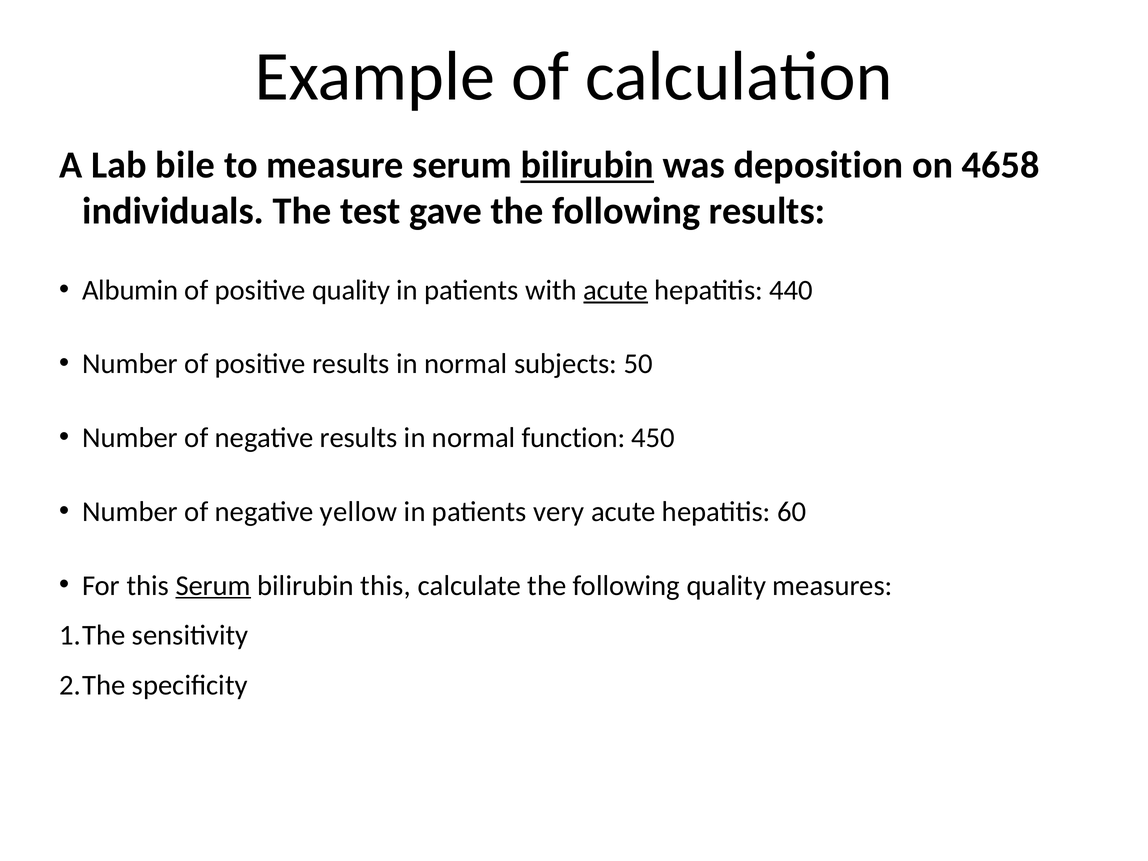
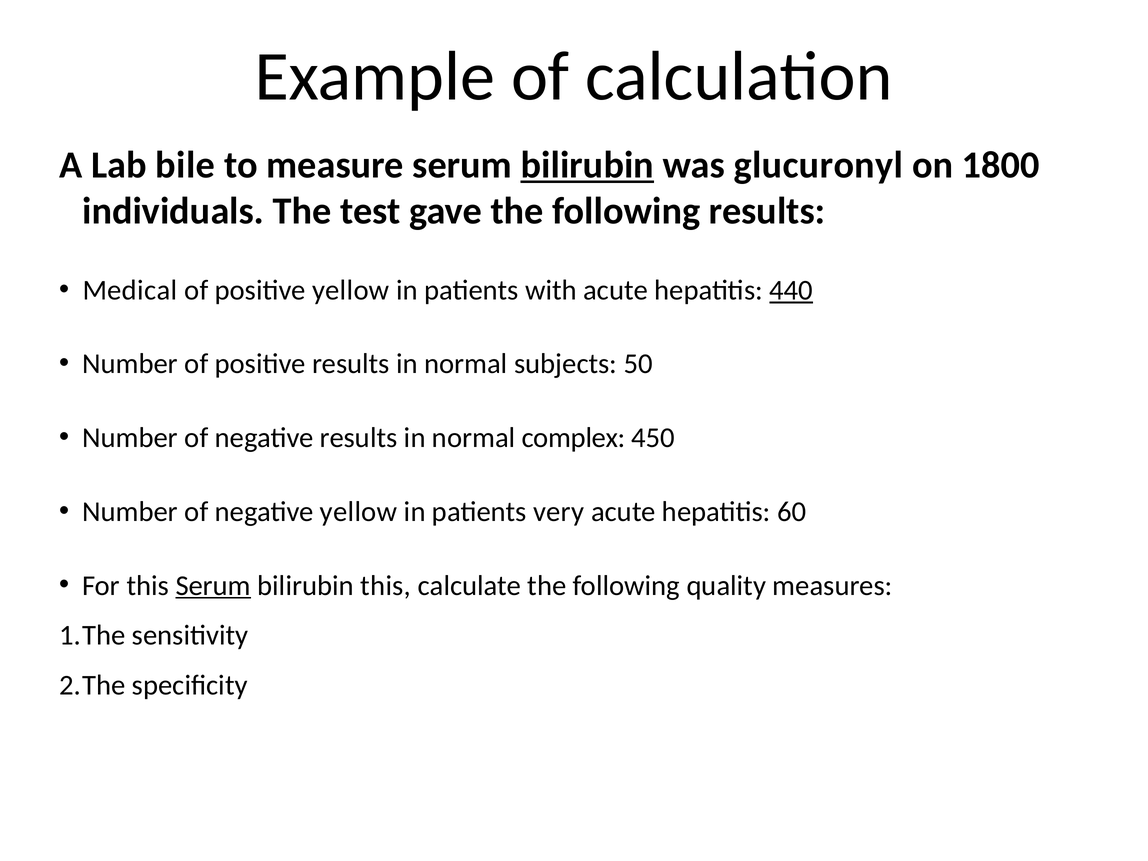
deposition: deposition -> glucuronyl
4658: 4658 -> 1800
Albumin: Albumin -> Medical
positive quality: quality -> yellow
acute at (616, 290) underline: present -> none
440 underline: none -> present
function: function -> complex
